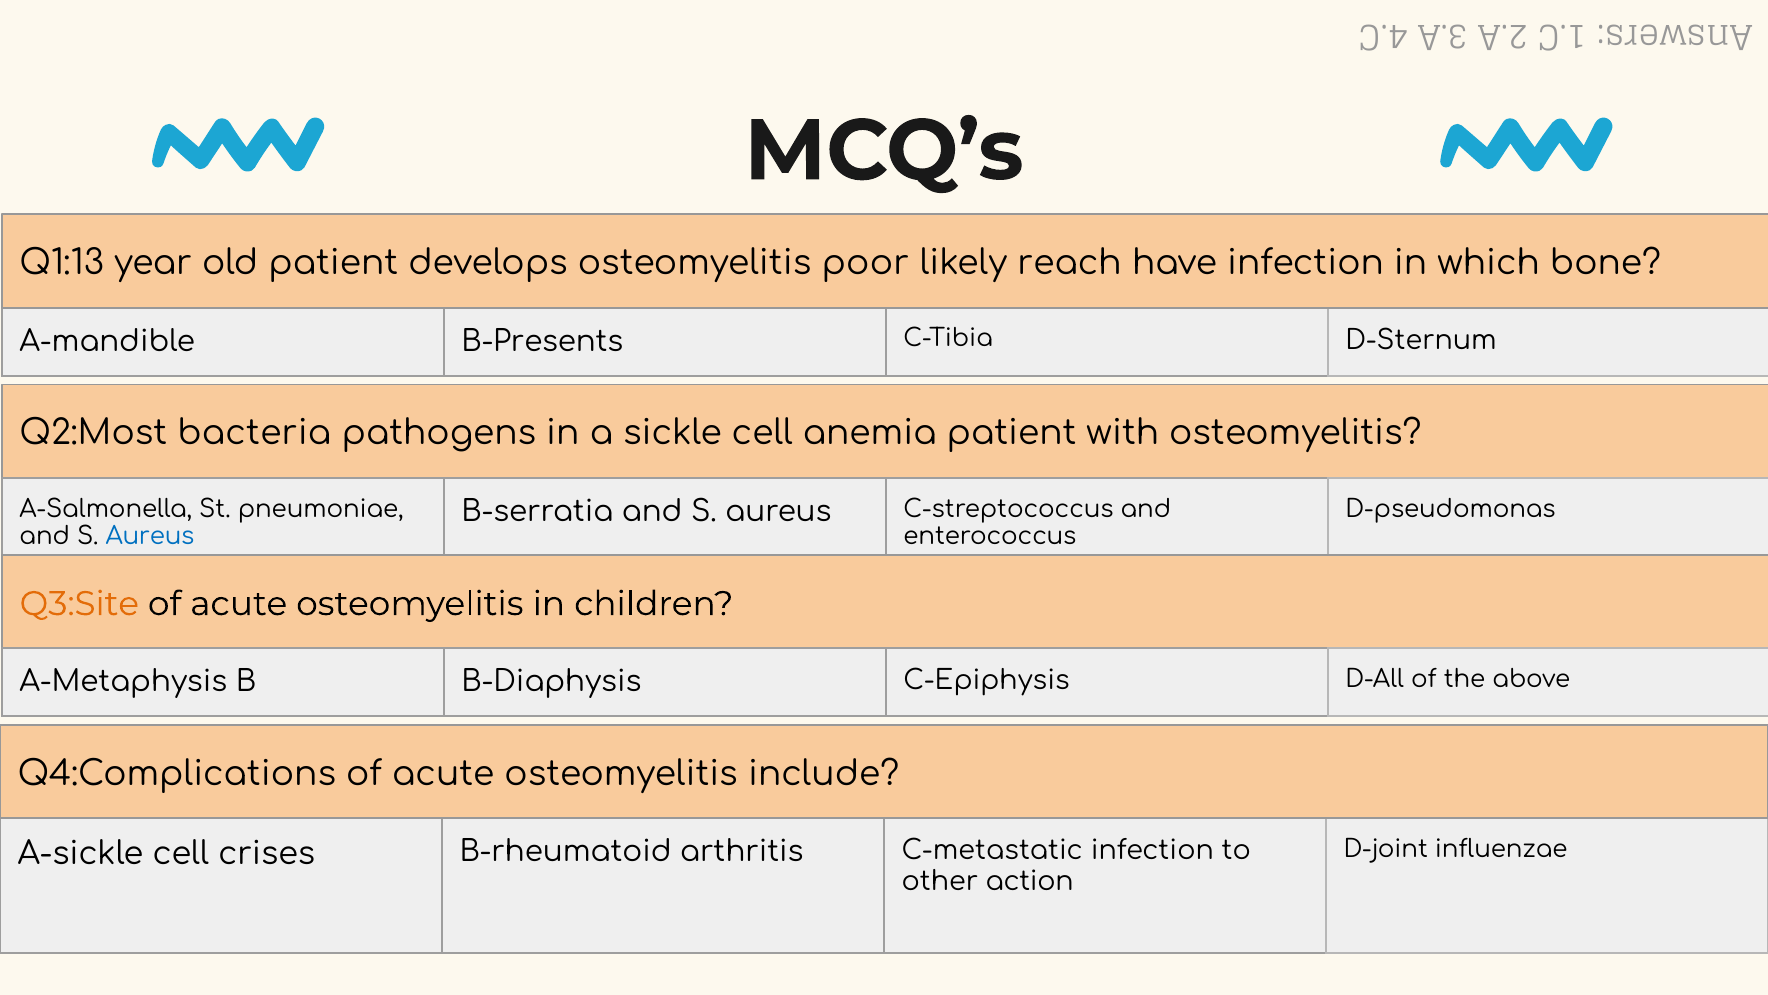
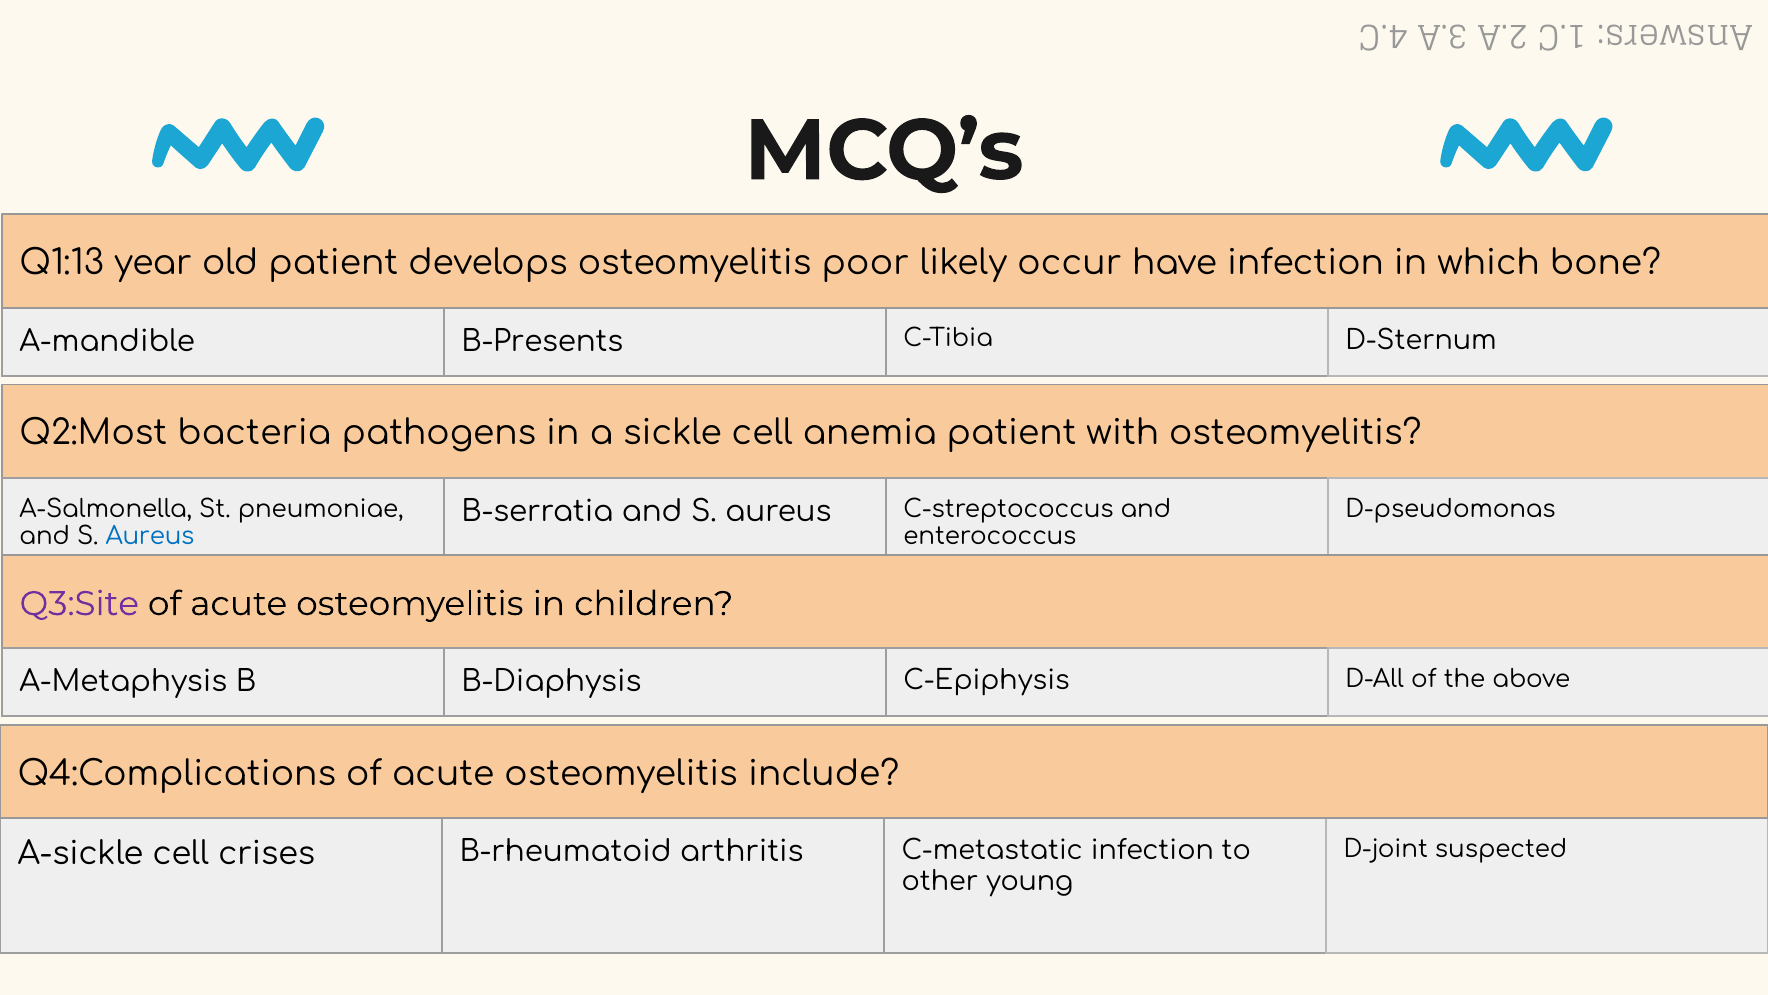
reach: reach -> occur
Q3:Site colour: orange -> purple
influenzae: influenzae -> suspected
action: action -> young
